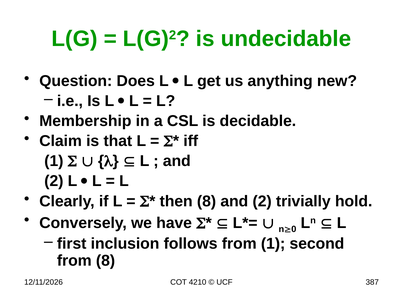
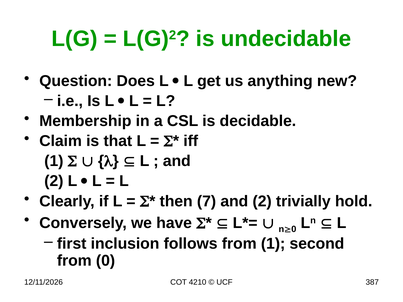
then 8: 8 -> 7
from 8: 8 -> 0
